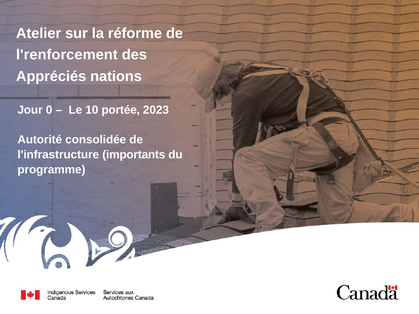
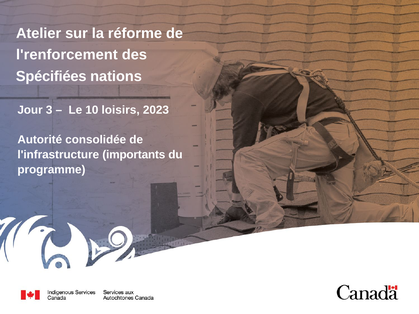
Appréciés: Appréciés -> Spécifiées
0: 0 -> 3
portée: portée -> loisirs
